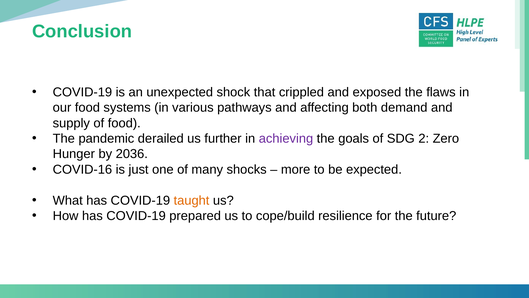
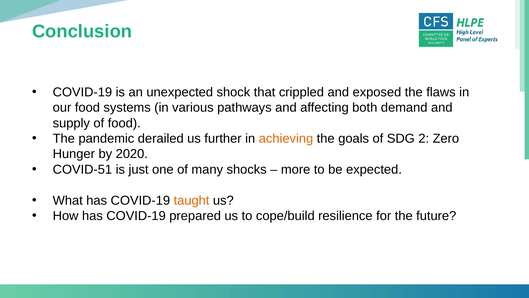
achieving colour: purple -> orange
2036: 2036 -> 2020
COVID-16: COVID-16 -> COVID-51
